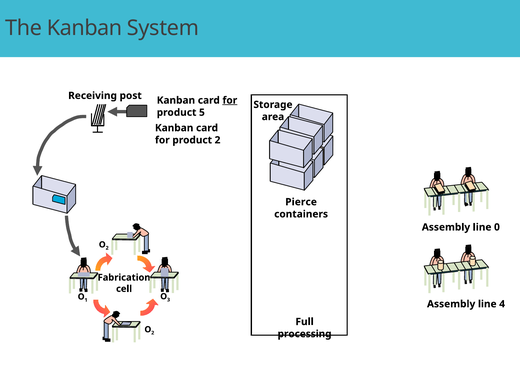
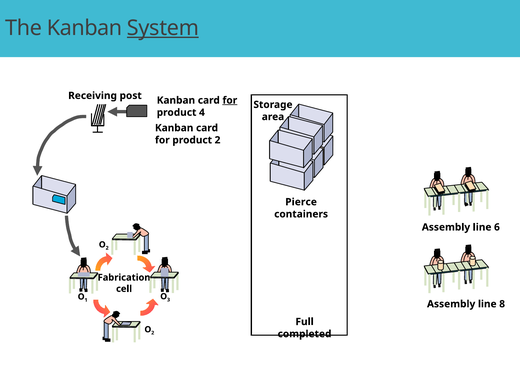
System at (163, 28) underline: none -> present
5: 5 -> 4
0: 0 -> 6
4: 4 -> 8
processing: processing -> completed
